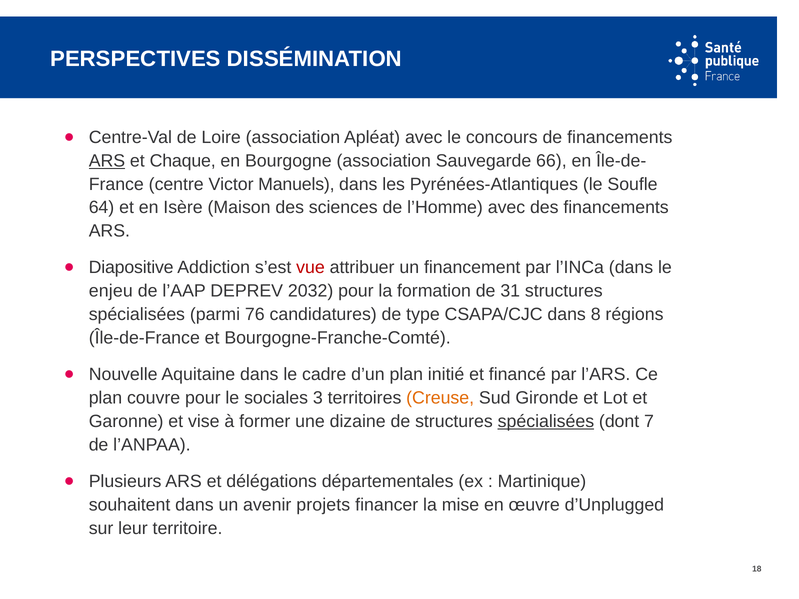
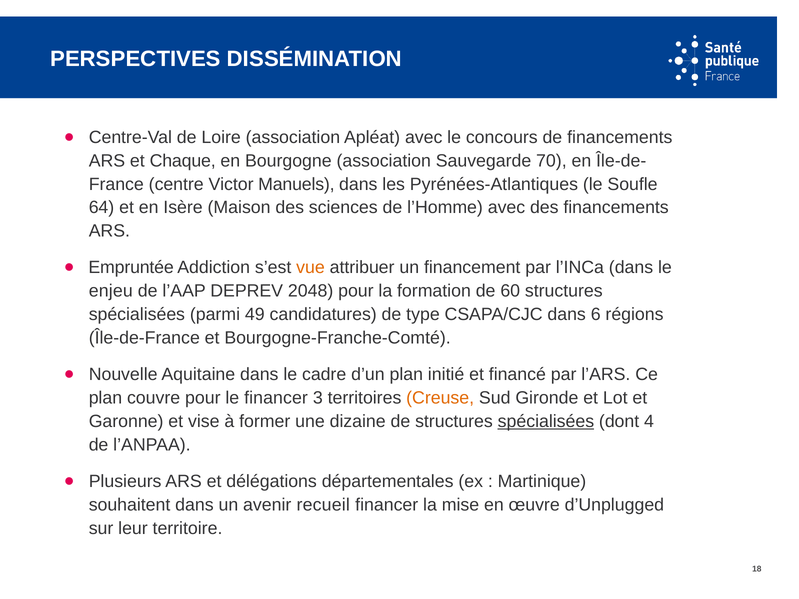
ARS at (107, 161) underline: present -> none
66: 66 -> 70
Diapositive: Diapositive -> Empruntée
vue colour: red -> orange
2032: 2032 -> 2048
31: 31 -> 60
76: 76 -> 49
8: 8 -> 6
le sociales: sociales -> financer
7: 7 -> 4
projets: projets -> recueil
